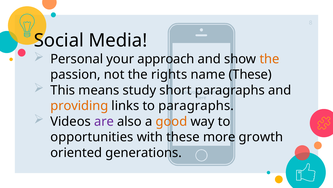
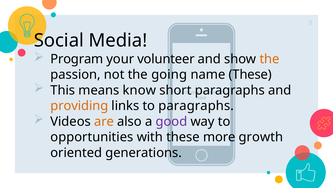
Personal: Personal -> Program
approach: approach -> volunteer
rights: rights -> going
study: study -> know
are colour: purple -> orange
good colour: orange -> purple
